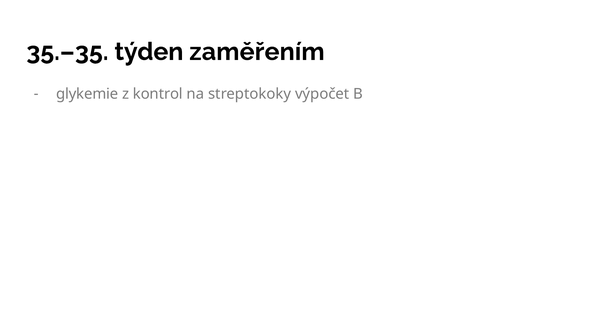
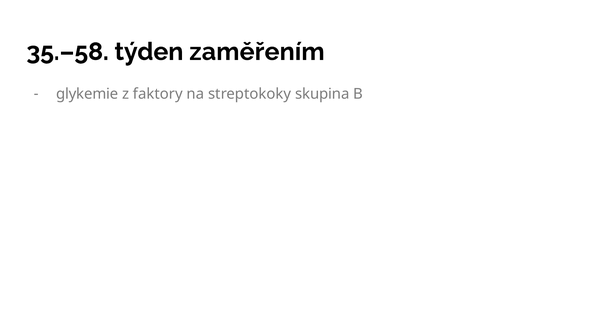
35.–35: 35.–35 -> 35.–58
kontrol: kontrol -> faktory
výpočet: výpočet -> skupina
